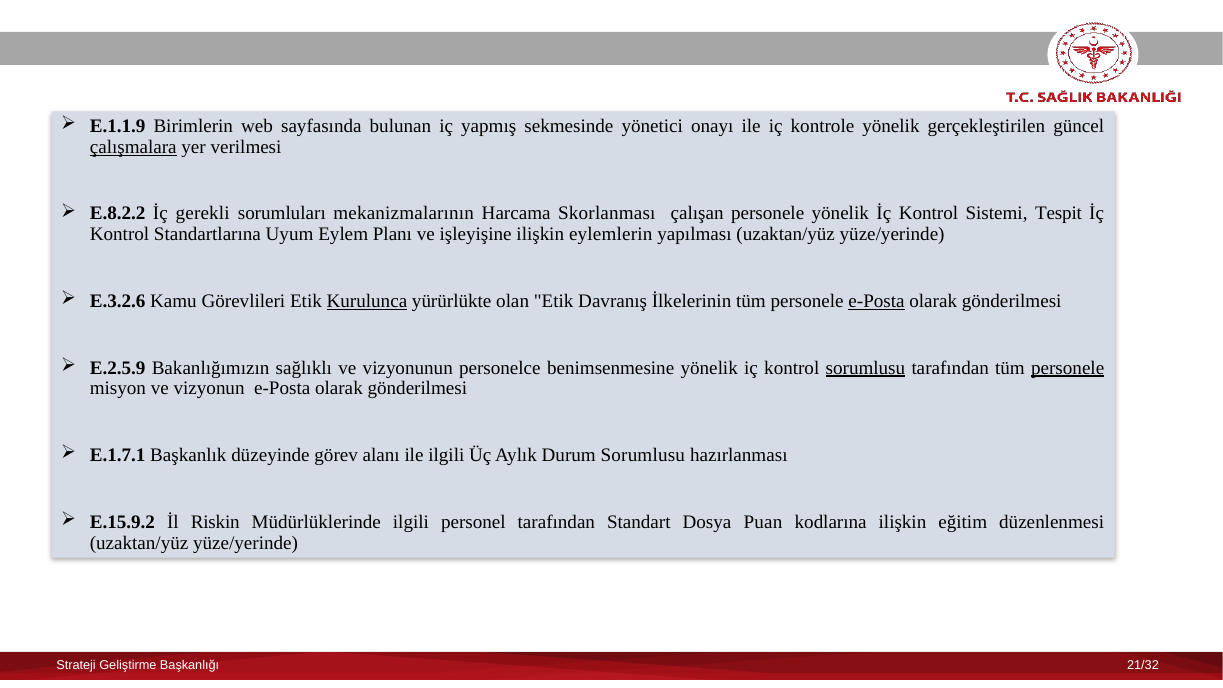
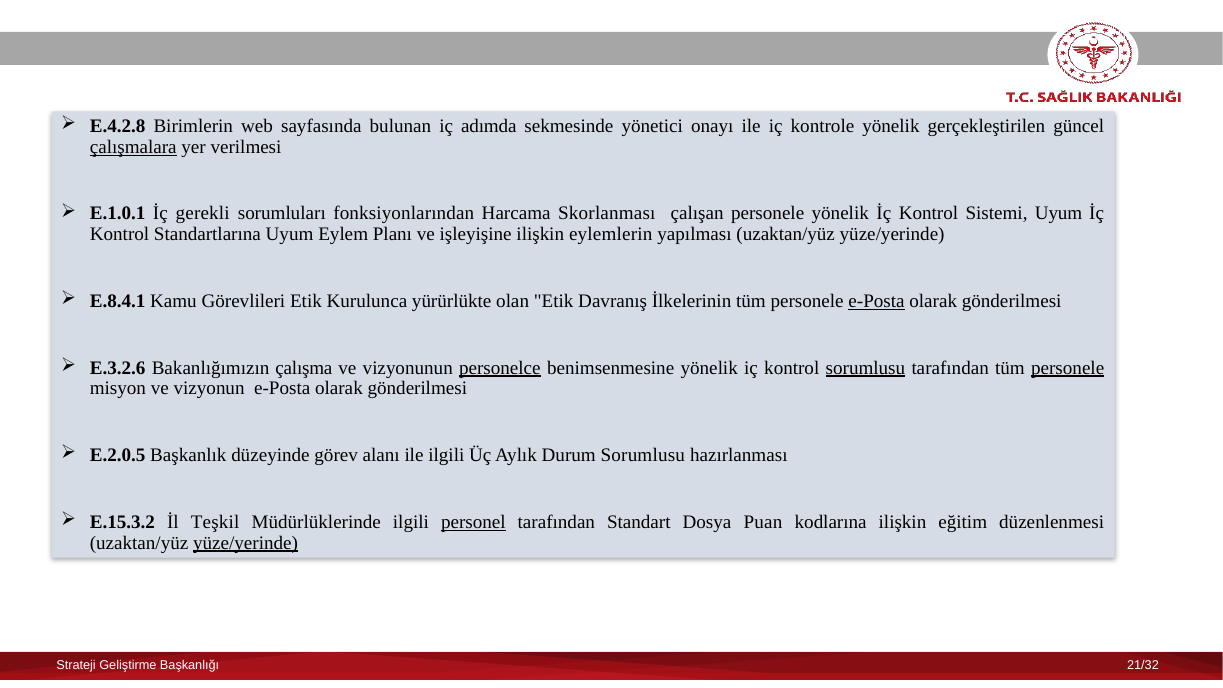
E.1.1.9: E.1.1.9 -> E.4.2.8
yapmış: yapmış -> adımda
E.8.2.2: E.8.2.2 -> E.1.0.1
mekanizmalarının: mekanizmalarının -> fonksiyonlarından
Sistemi Tespit: Tespit -> Uyum
E.3.2.6: E.3.2.6 -> E.8.4.1
Kurulunca underline: present -> none
E.2.5.9: E.2.5.9 -> E.3.2.6
sağlıklı: sağlıklı -> çalışma
personelce underline: none -> present
E.1.7.1: E.1.7.1 -> E.2.0.5
E.15.9.2: E.15.9.2 -> E.15.3.2
Riskin: Riskin -> Teşkil
personel underline: none -> present
yüze/yerinde at (246, 543) underline: none -> present
